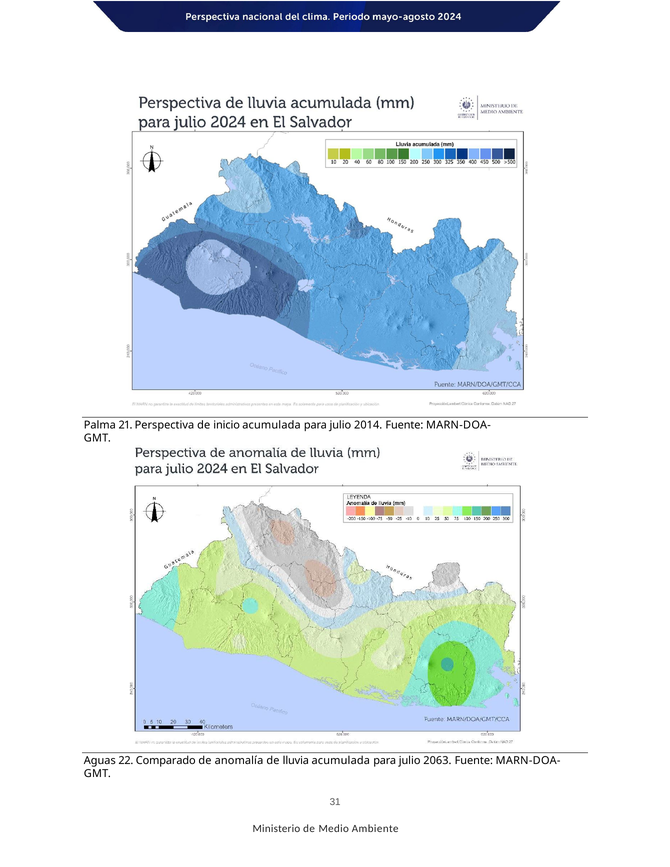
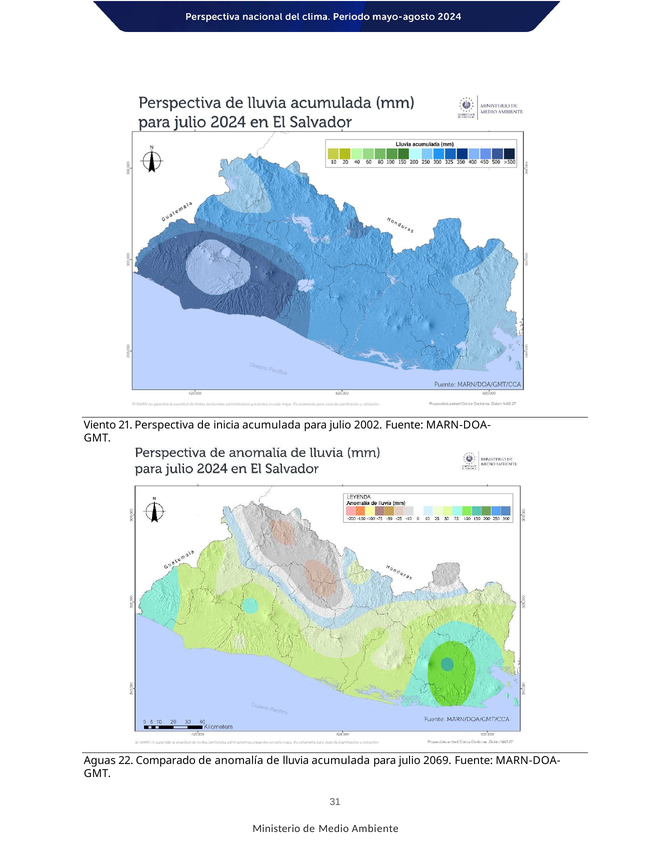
Palma: Palma -> Viento
inicio: inicio -> inicia
2014: 2014 -> 2002
2063: 2063 -> 2069
